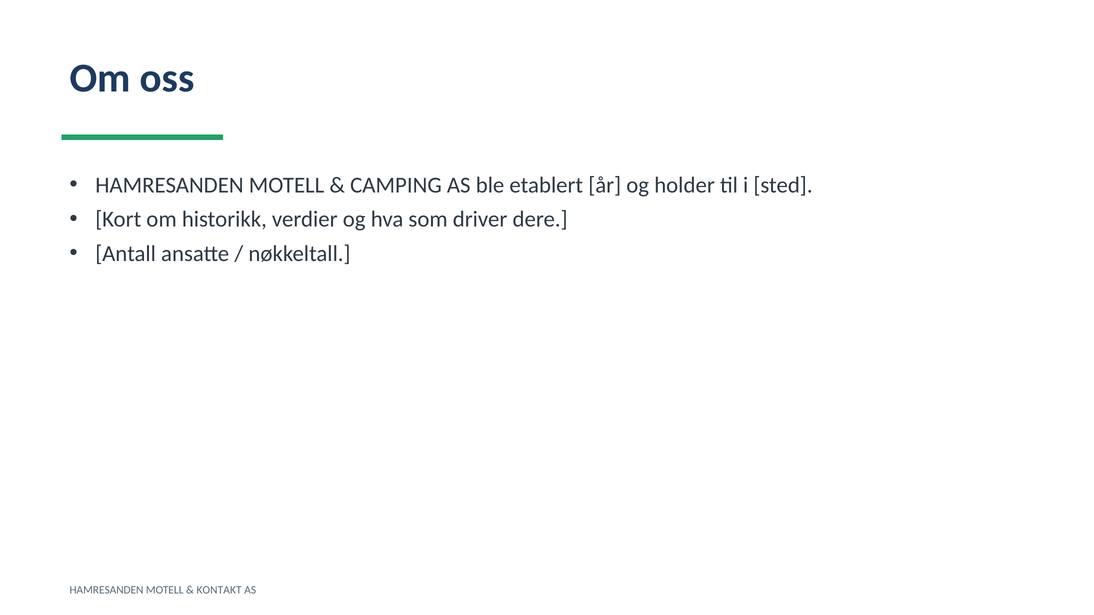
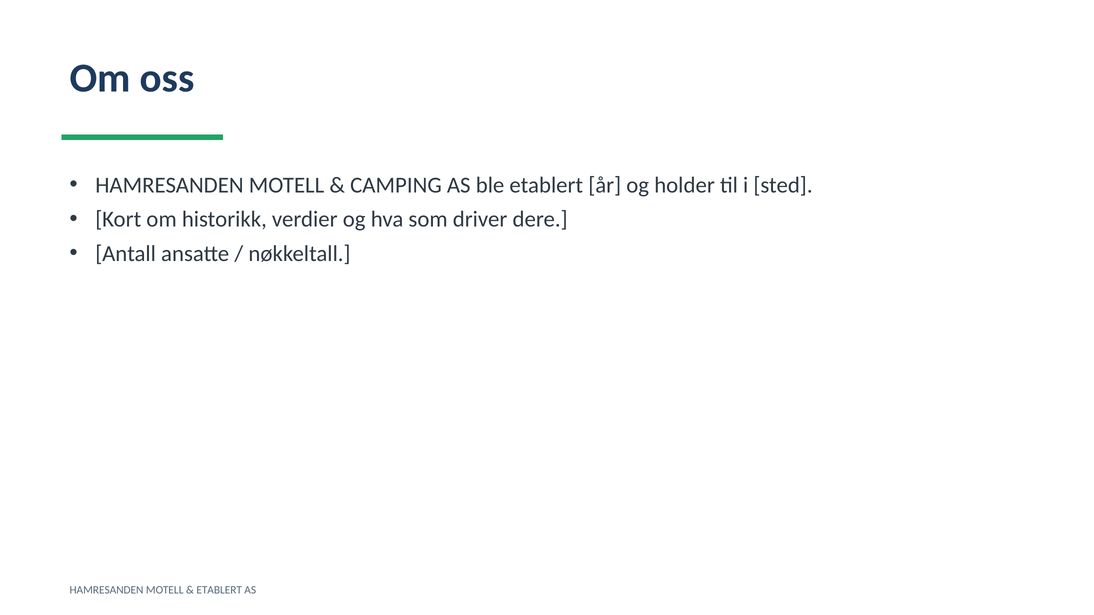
KONTAKT at (219, 590): KONTAKT -> ETABLERT
